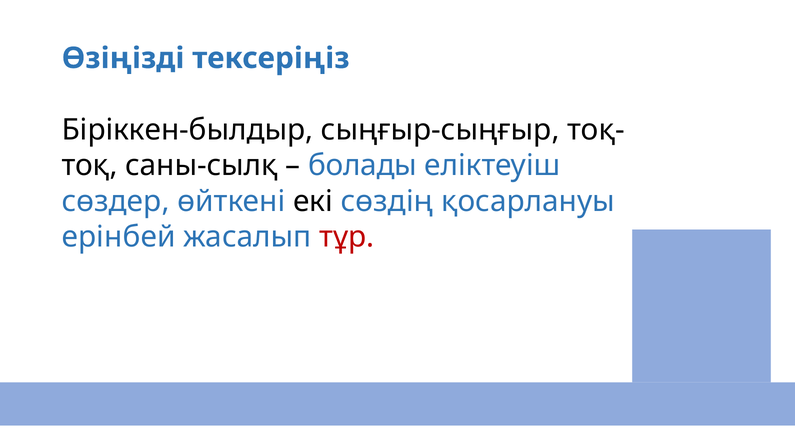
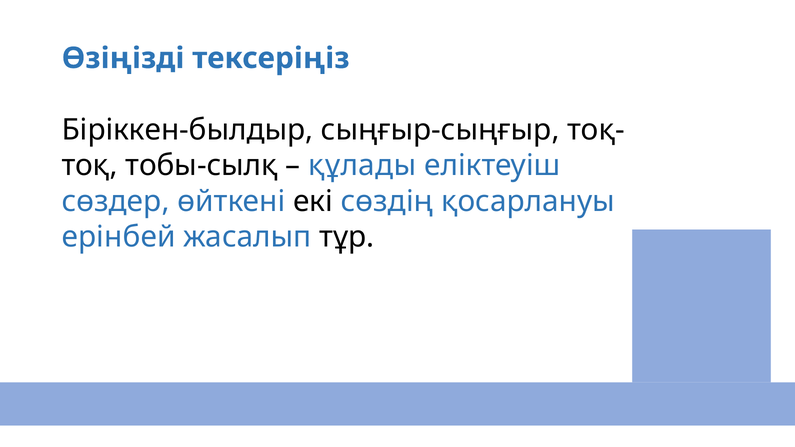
саны-сылқ: саны-сылқ -> тобы-сылқ
болады: болады -> құлады
тұр colour: red -> black
